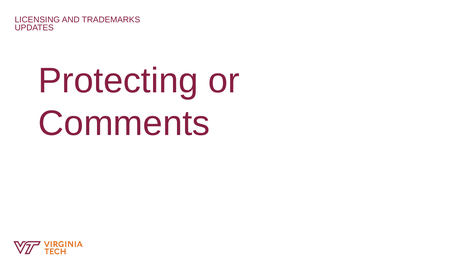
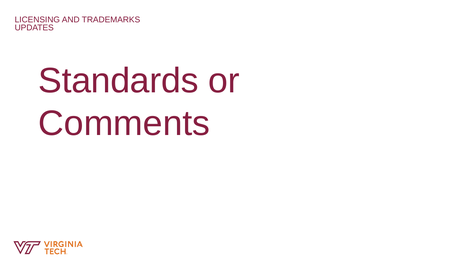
Protecting: Protecting -> Standards
